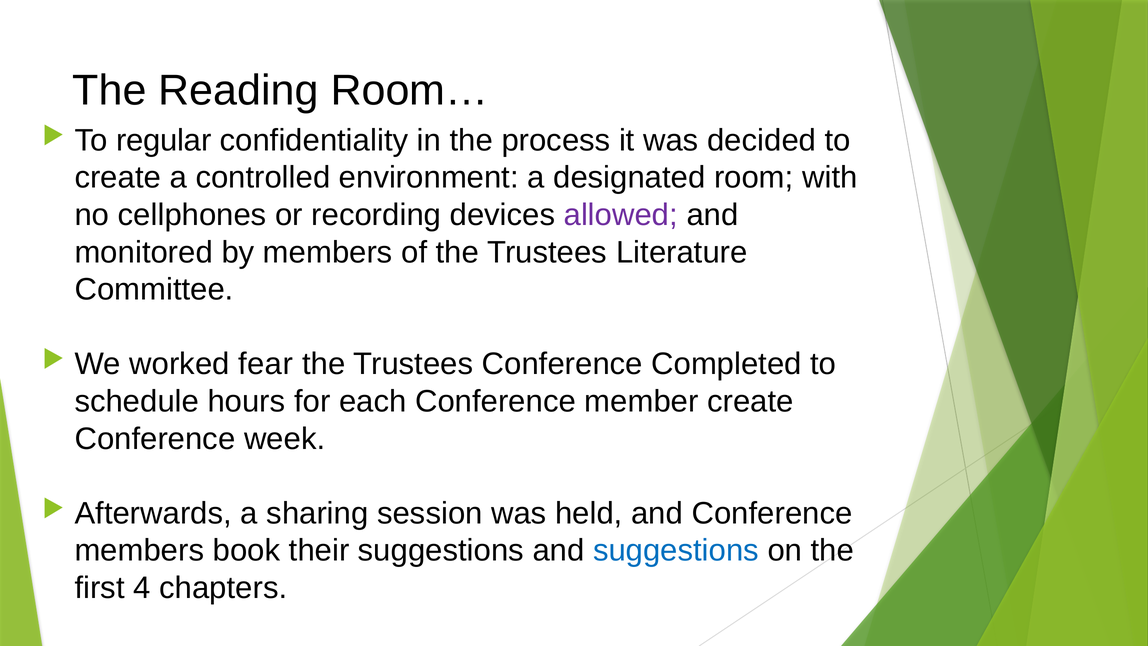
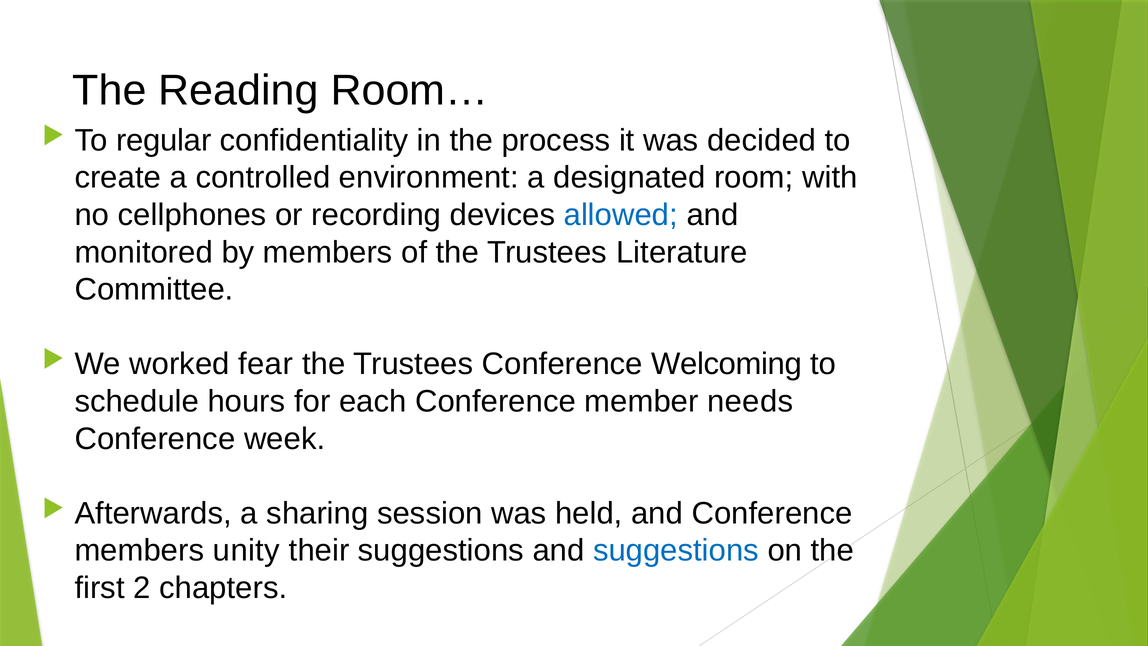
allowed colour: purple -> blue
Completed: Completed -> Welcoming
member create: create -> needs
book: book -> unity
4: 4 -> 2
